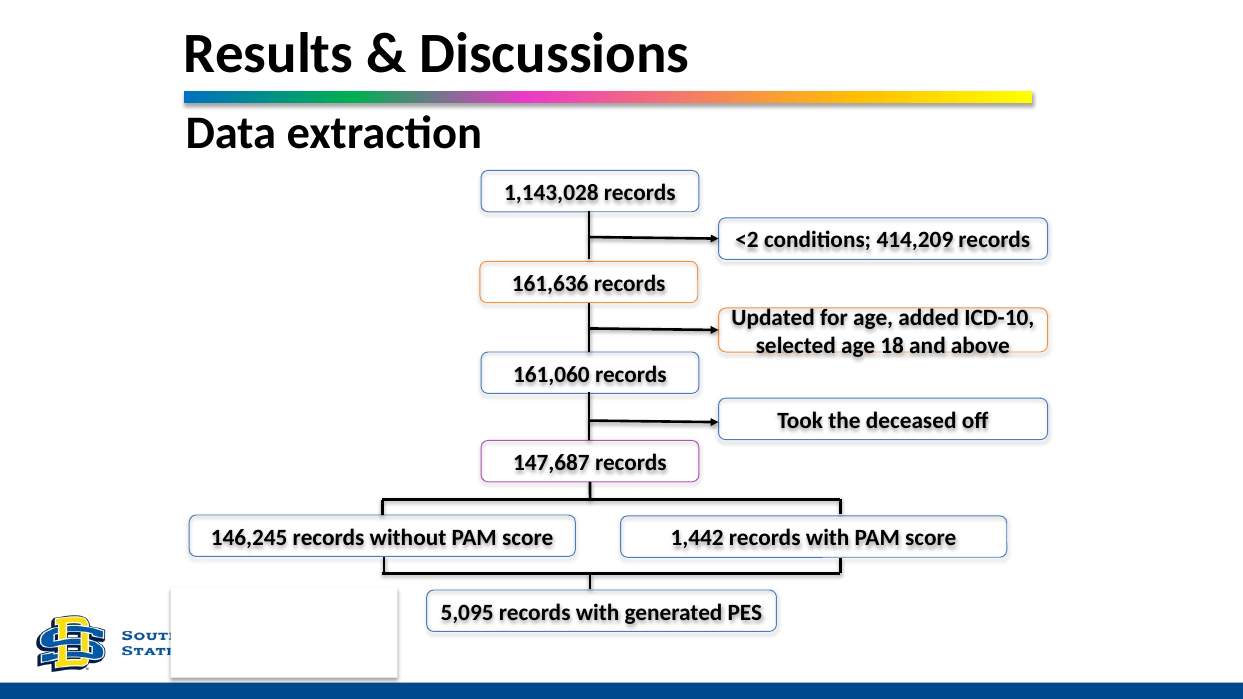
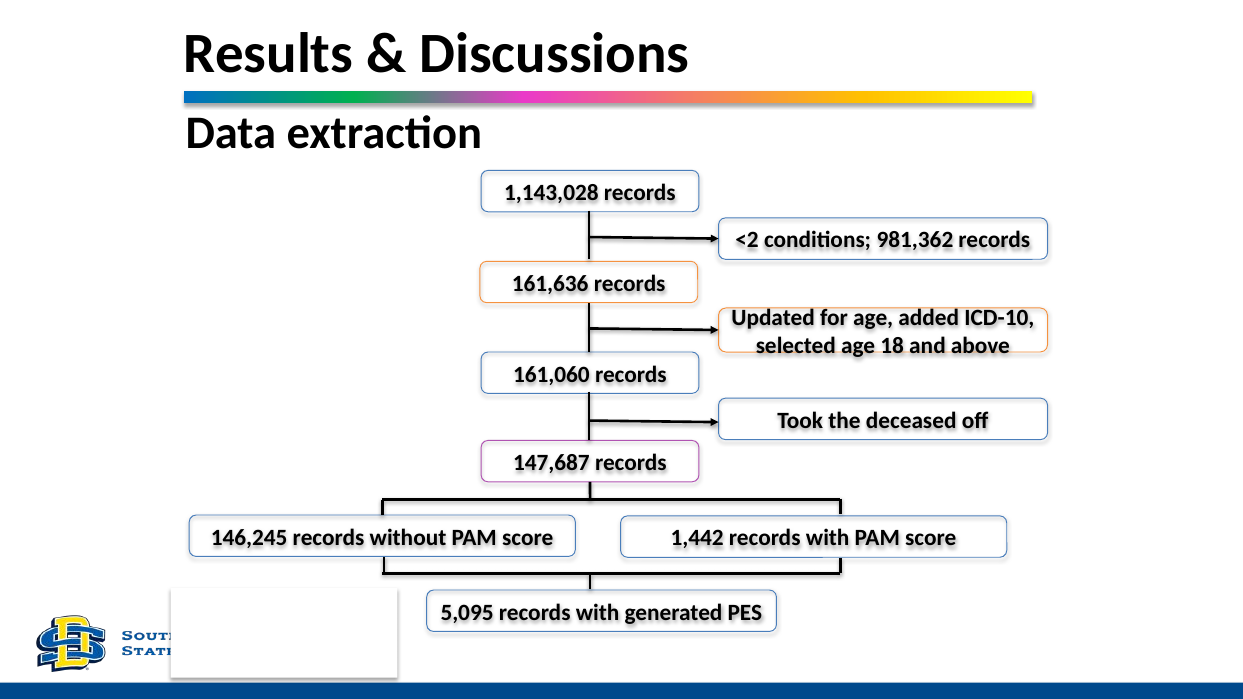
414,209: 414,209 -> 981,362
